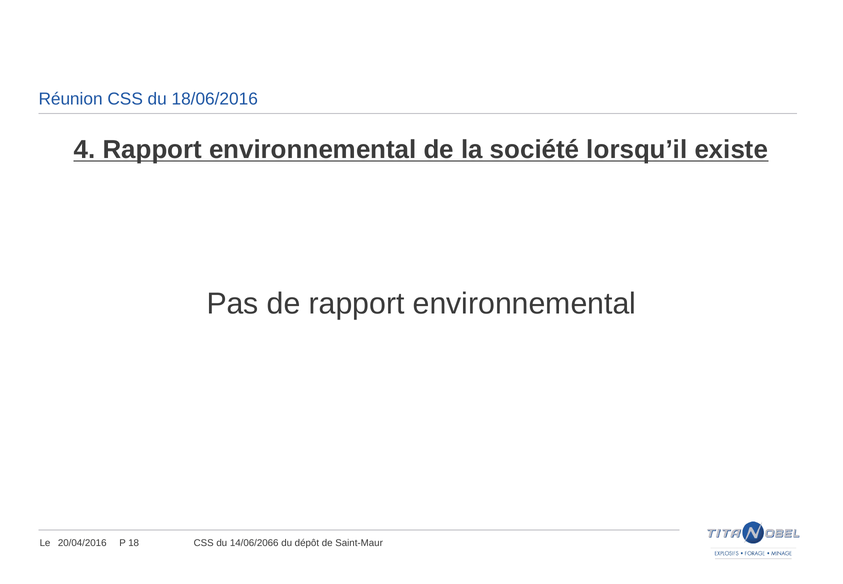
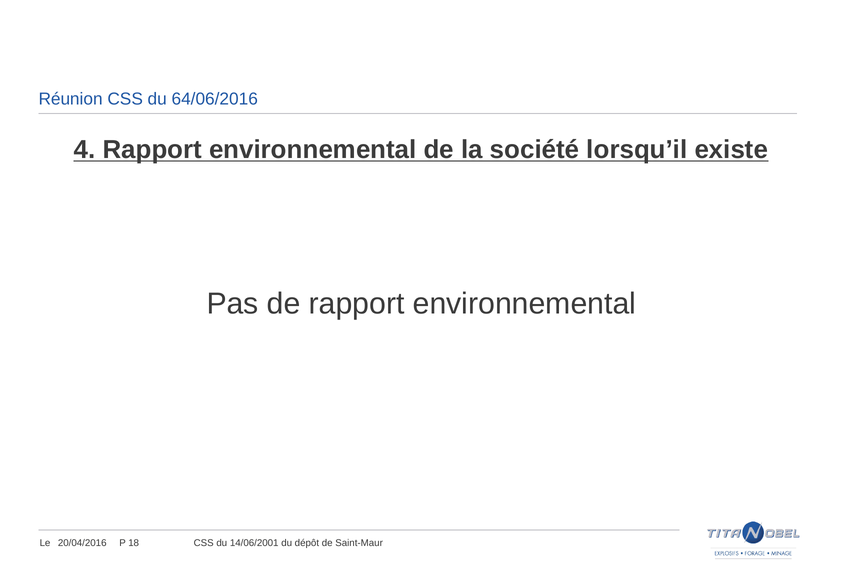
18/06/2016: 18/06/2016 -> 64/06/2016
14/06/2066: 14/06/2066 -> 14/06/2001
